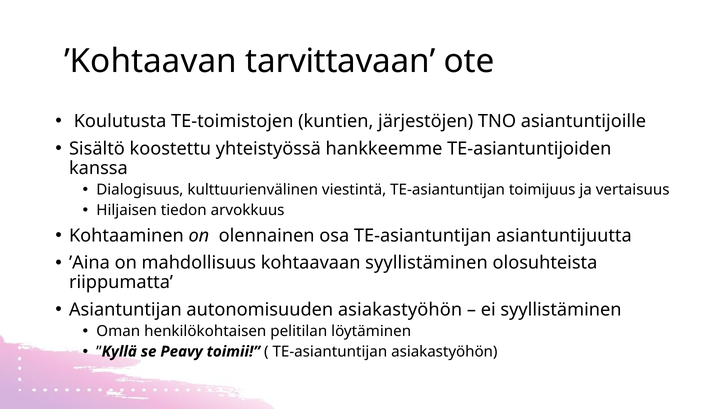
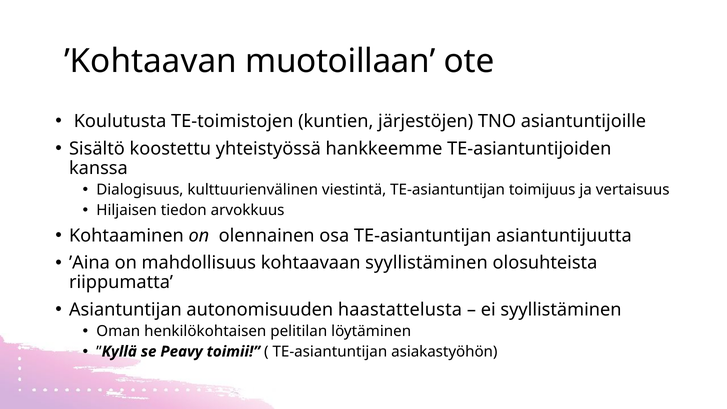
tarvittavaan: tarvittavaan -> muotoillaan
autonomisuuden asiakastyöhön: asiakastyöhön -> haastattelusta
